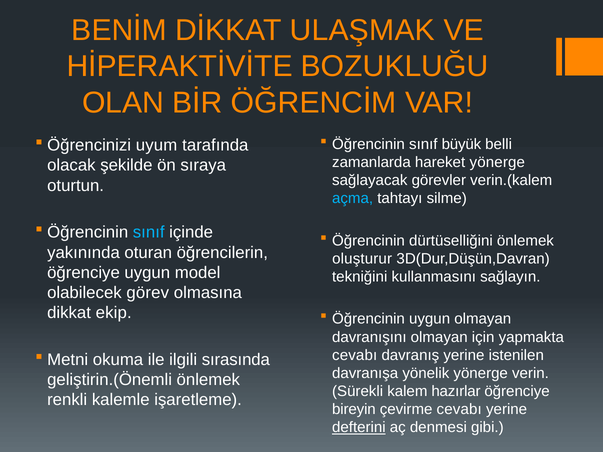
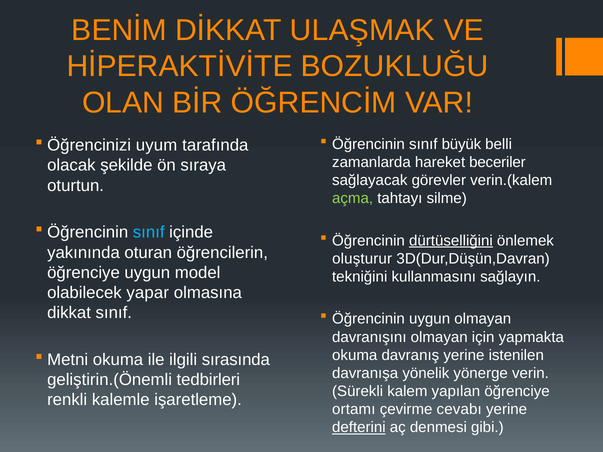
hareket yönerge: yönerge -> beceriler
açma colour: light blue -> light green
dürtüselliğini underline: none -> present
görev: görev -> yapar
dikkat ekip: ekip -> sınıf
cevabı at (355, 355): cevabı -> okuma
geliştirin.(Önemli önlemek: önlemek -> tedbirleri
hazırlar: hazırlar -> yapılan
bireyin: bireyin -> ortamı
